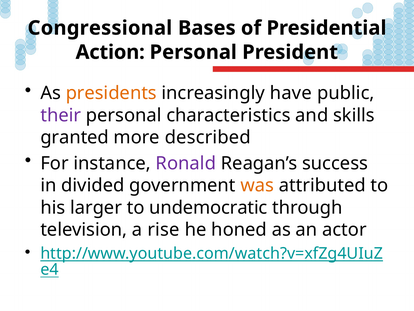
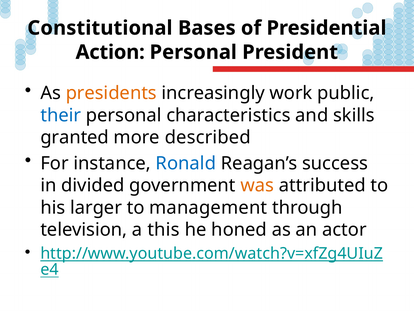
Congressional: Congressional -> Constitutional
have: have -> work
their colour: purple -> blue
Ronald colour: purple -> blue
undemocratic: undemocratic -> management
rise: rise -> this
